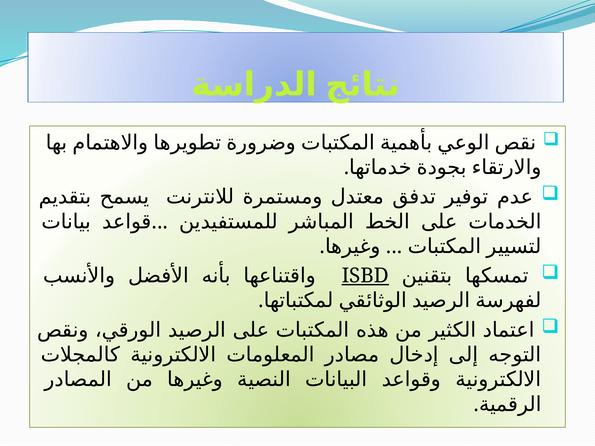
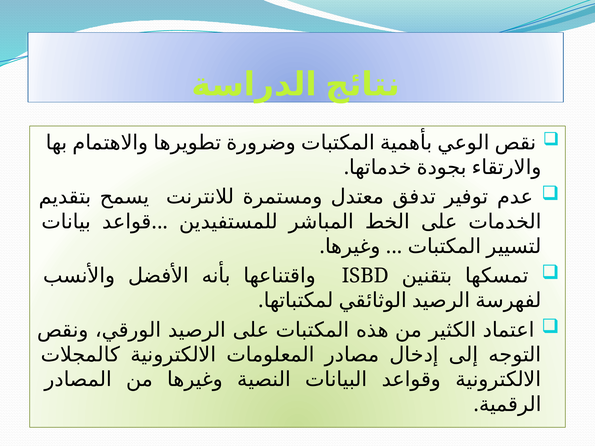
ISBD underline: present -> none
